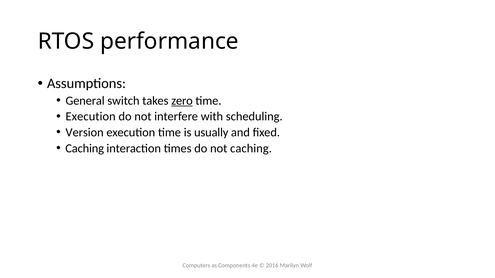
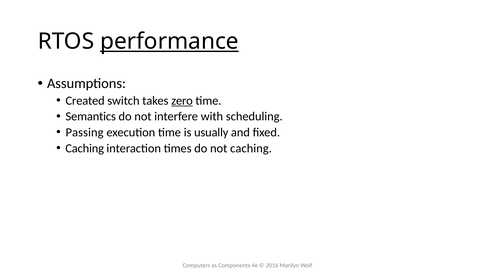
performance underline: none -> present
General: General -> Created
Execution at (91, 117): Execution -> Semantics
Version: Version -> Passing
